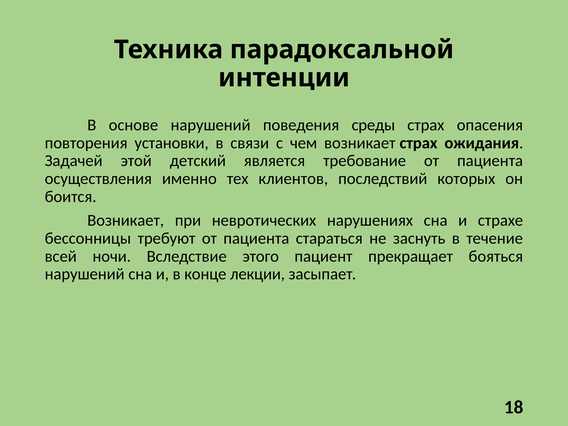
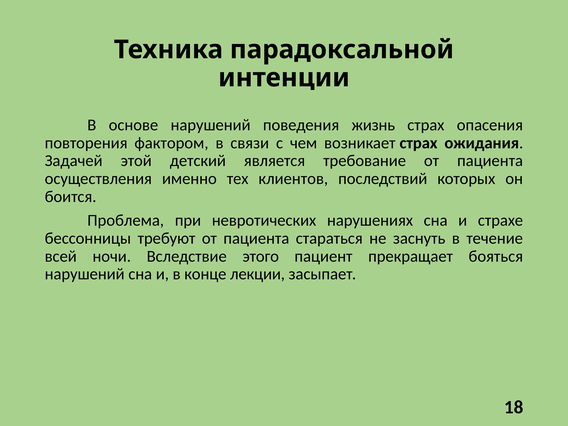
среды: среды -> жизнь
установки: установки -> фактором
Возникает at (126, 220): Возникает -> Проблема
